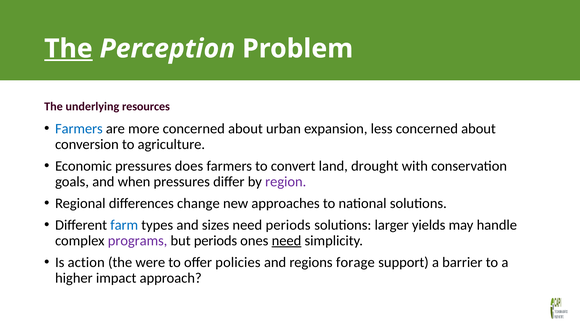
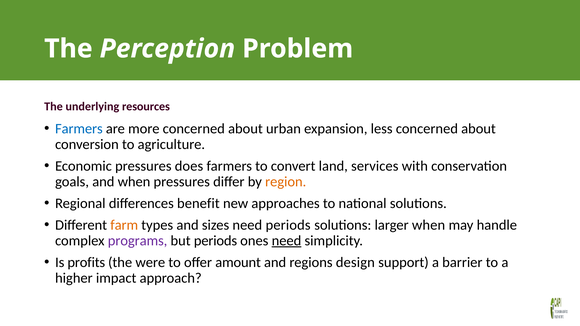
The at (68, 49) underline: present -> none
drought: drought -> services
region colour: purple -> orange
change: change -> benefit
farm colour: blue -> orange
larger yields: yields -> when
action: action -> profits
policies: policies -> amount
forage: forage -> design
